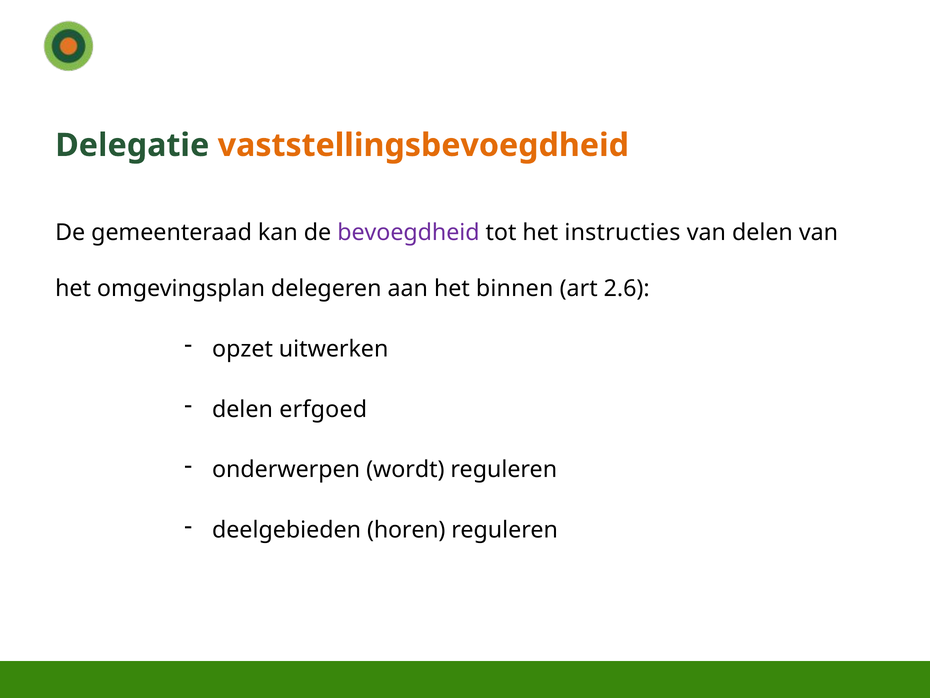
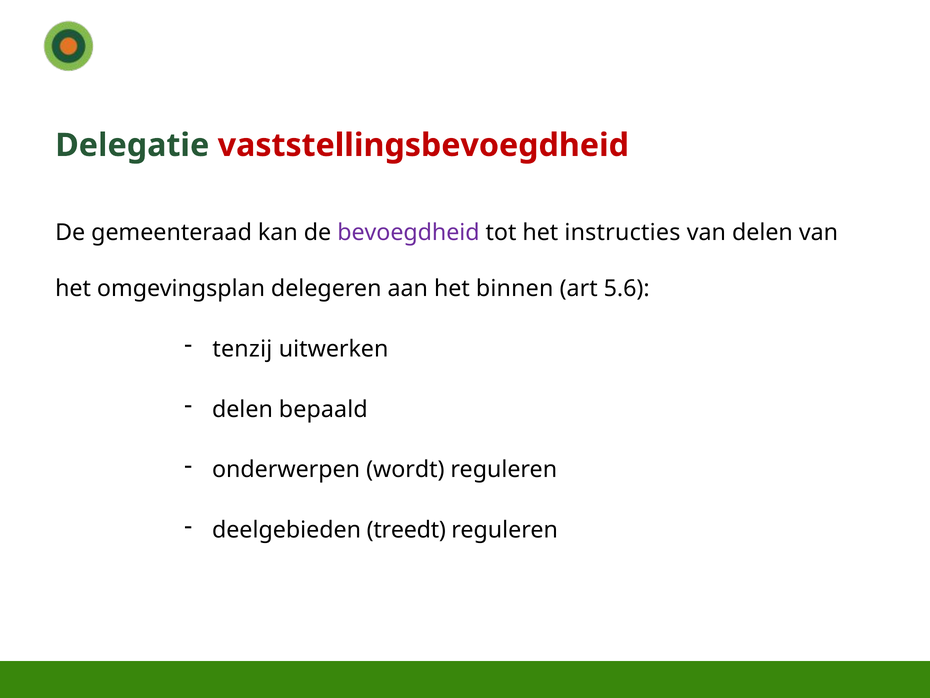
vaststellingsbevoegdheid colour: orange -> red
2.6: 2.6 -> 5.6
opzet: opzet -> tenzij
erfgoed: erfgoed -> bepaald
horen: horen -> treedt
